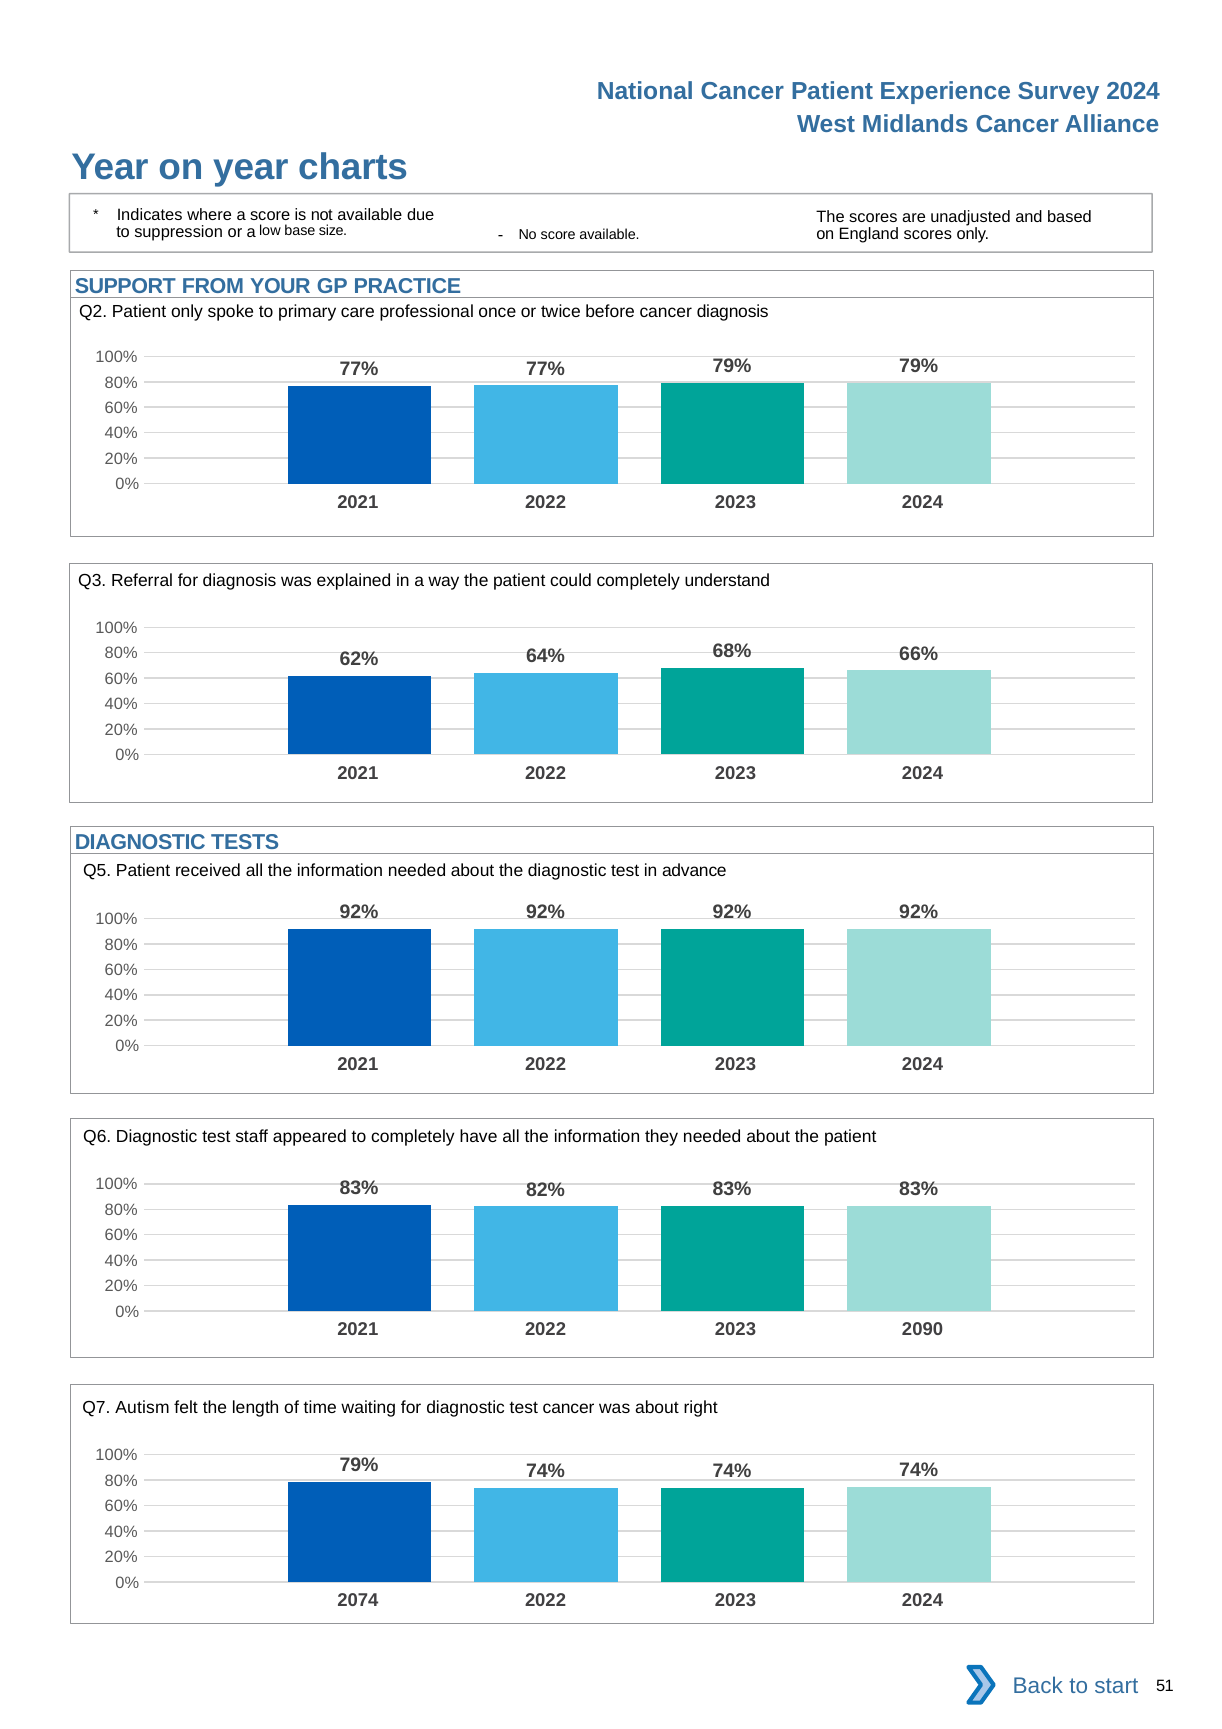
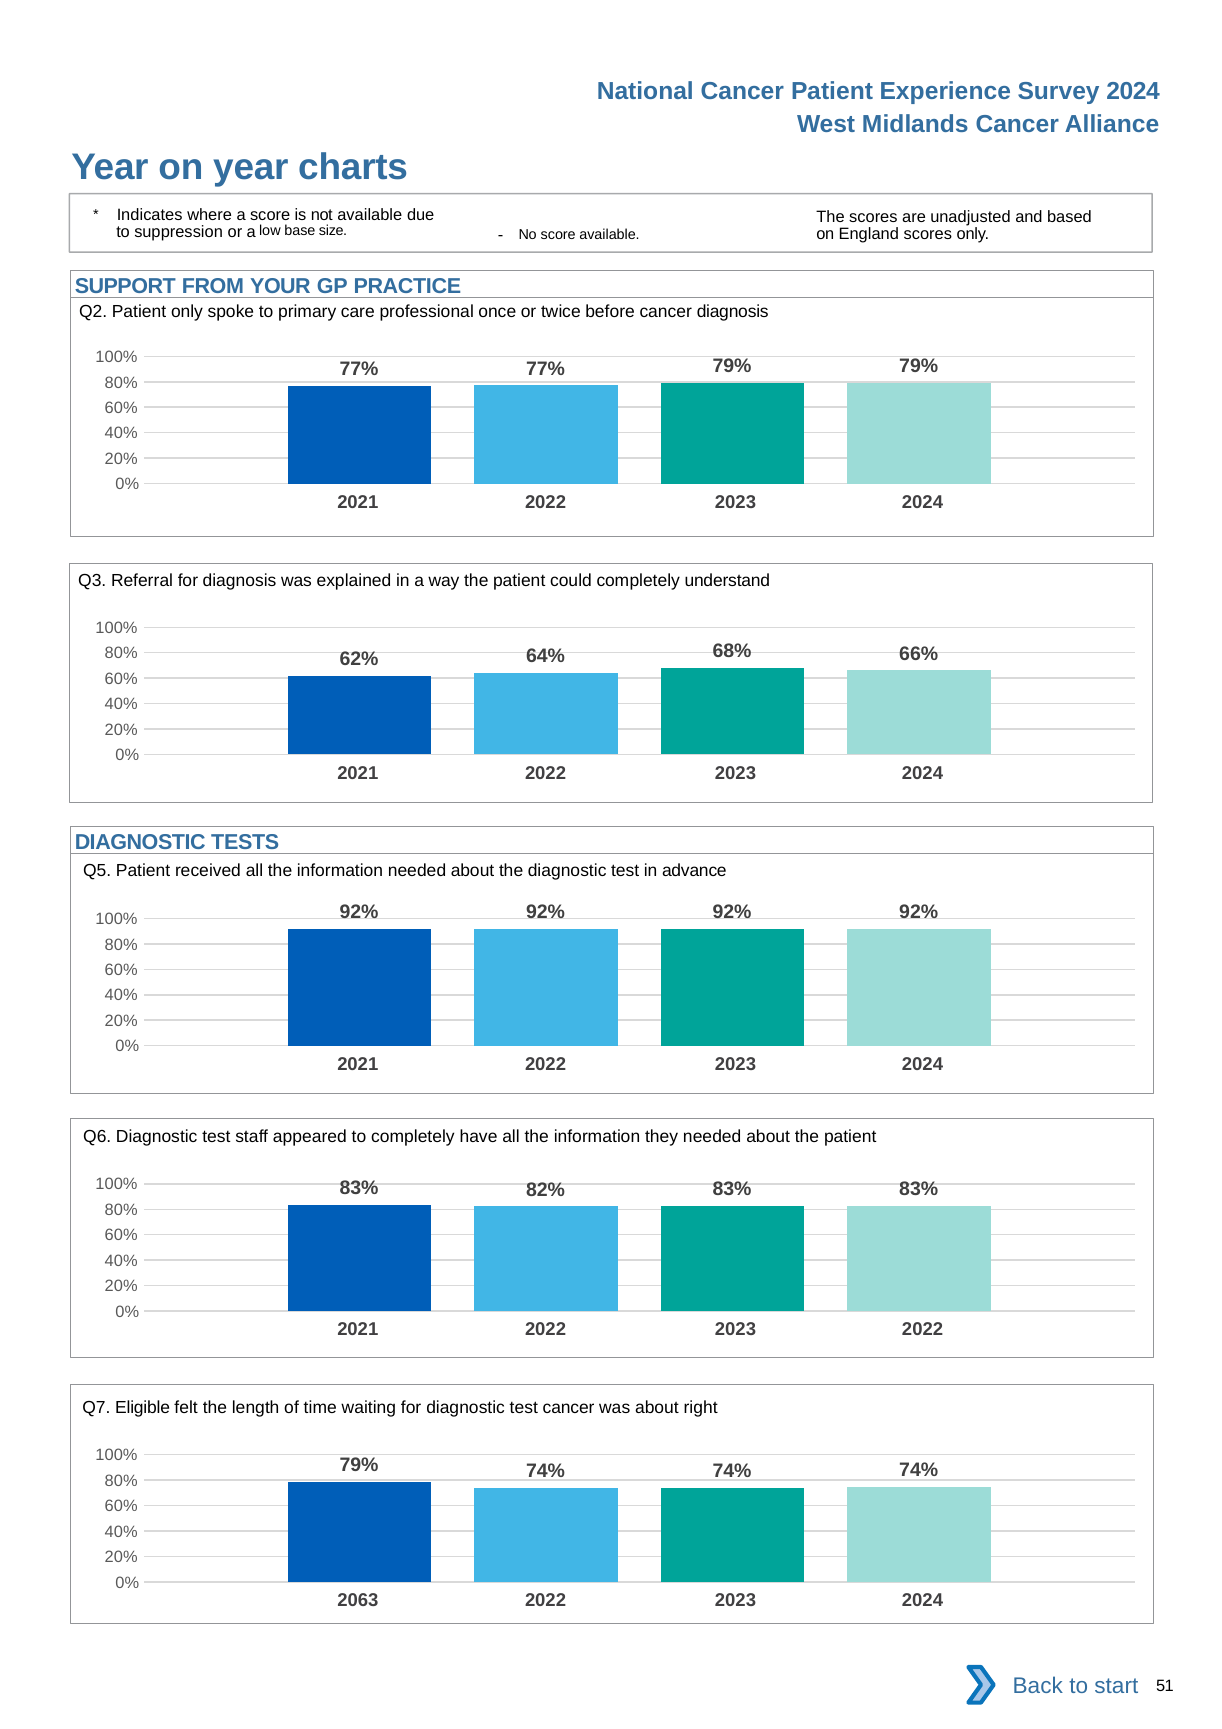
2023 2090: 2090 -> 2022
Autism: Autism -> Eligible
2074: 2074 -> 2063
